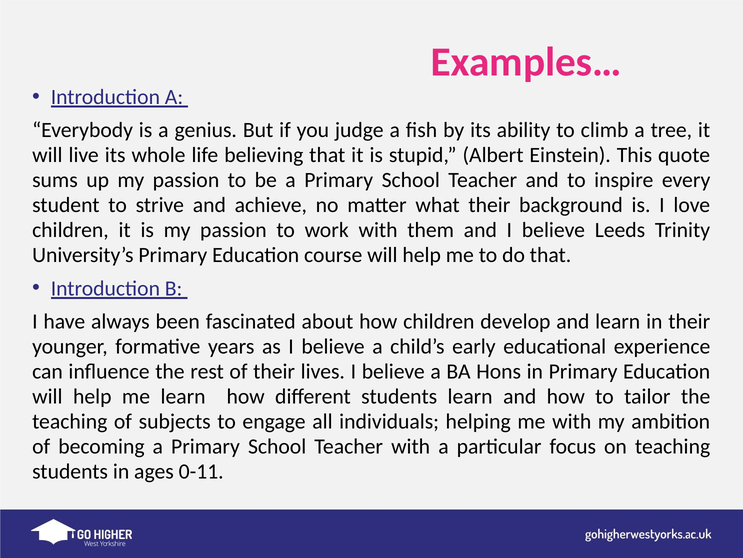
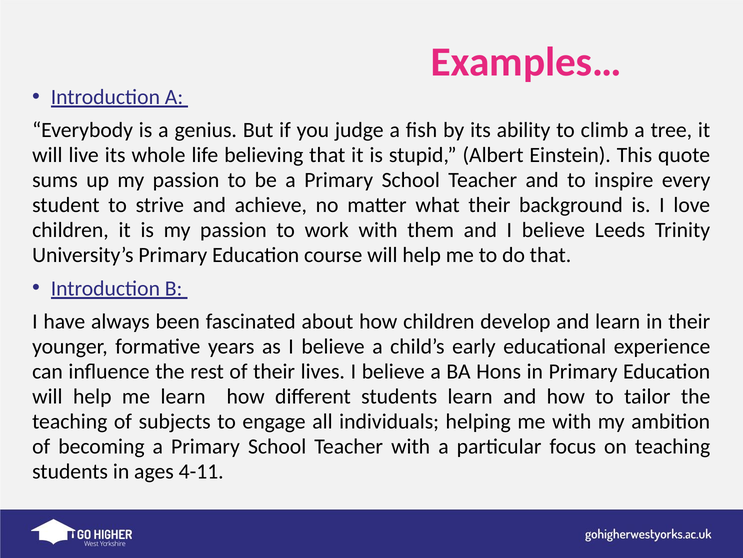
0-11: 0-11 -> 4-11
